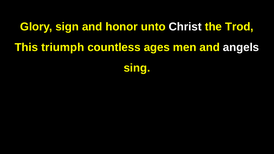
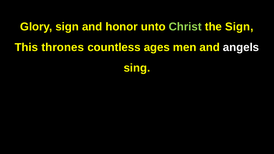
Christ colour: white -> light green
the Trod: Trod -> Sign
triumph: triumph -> thrones
